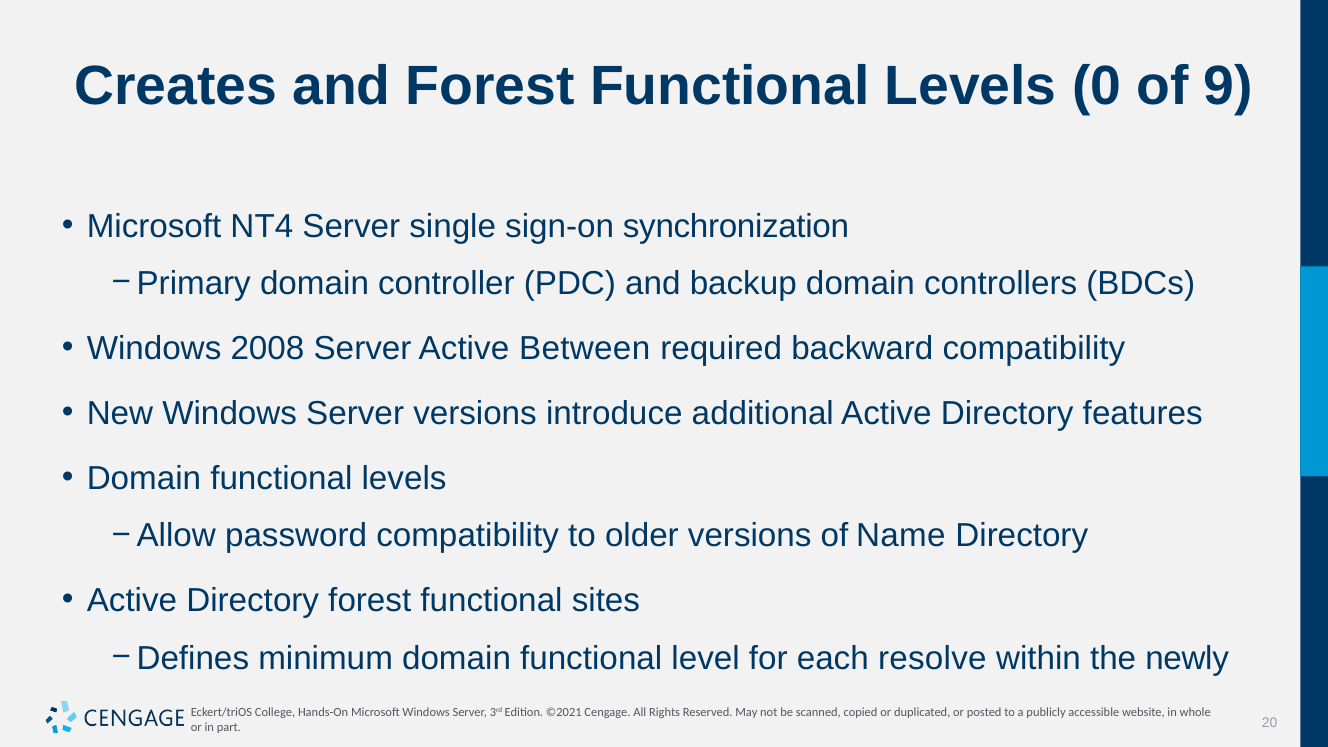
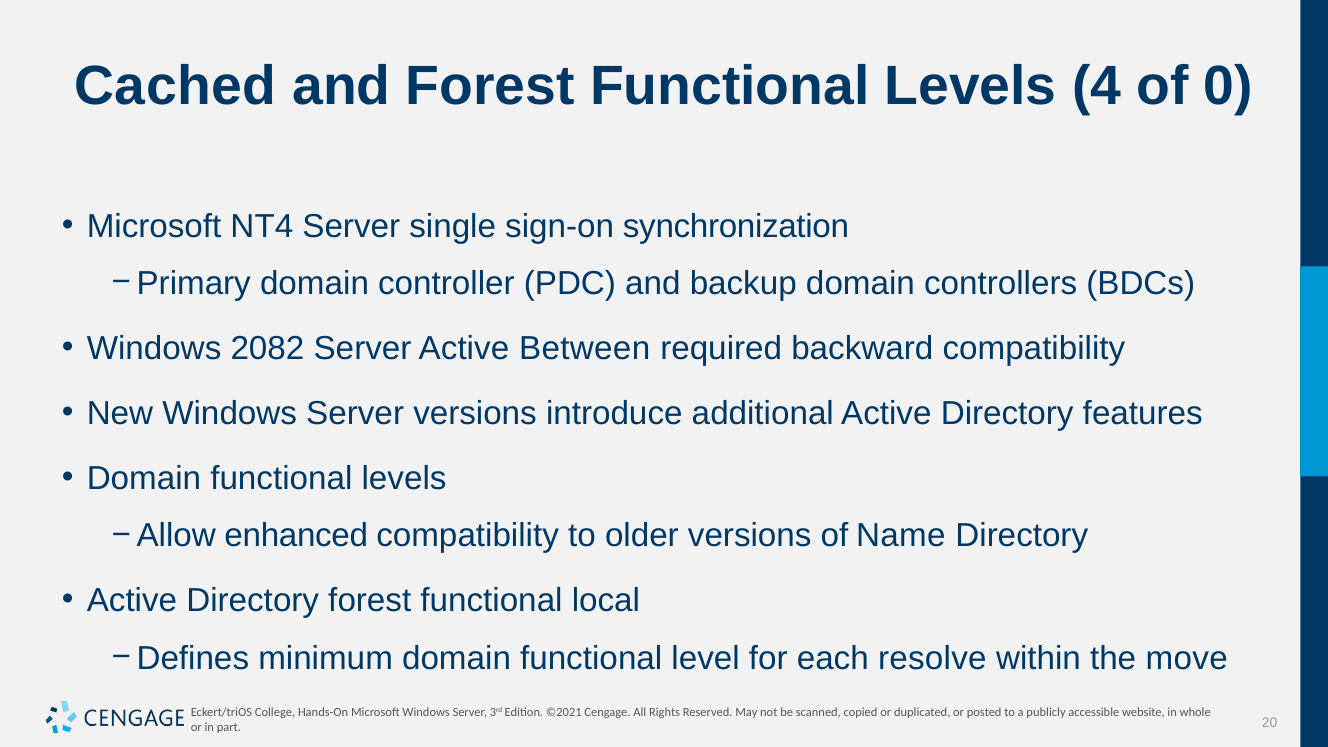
Creates: Creates -> Cached
0: 0 -> 4
9: 9 -> 0
2008: 2008 -> 2082
password: password -> enhanced
sites: sites -> local
newly: newly -> move
